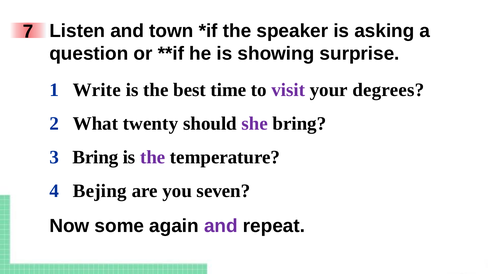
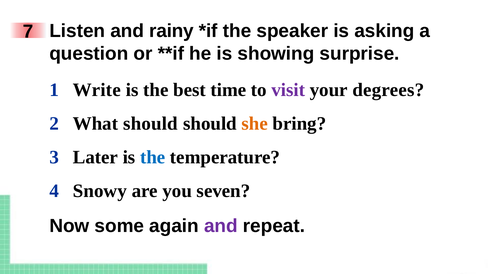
town: town -> rainy
What twenty: twenty -> should
she colour: purple -> orange
3 Bring: Bring -> Later
the at (153, 158) colour: purple -> blue
Bejing: Bejing -> Snowy
